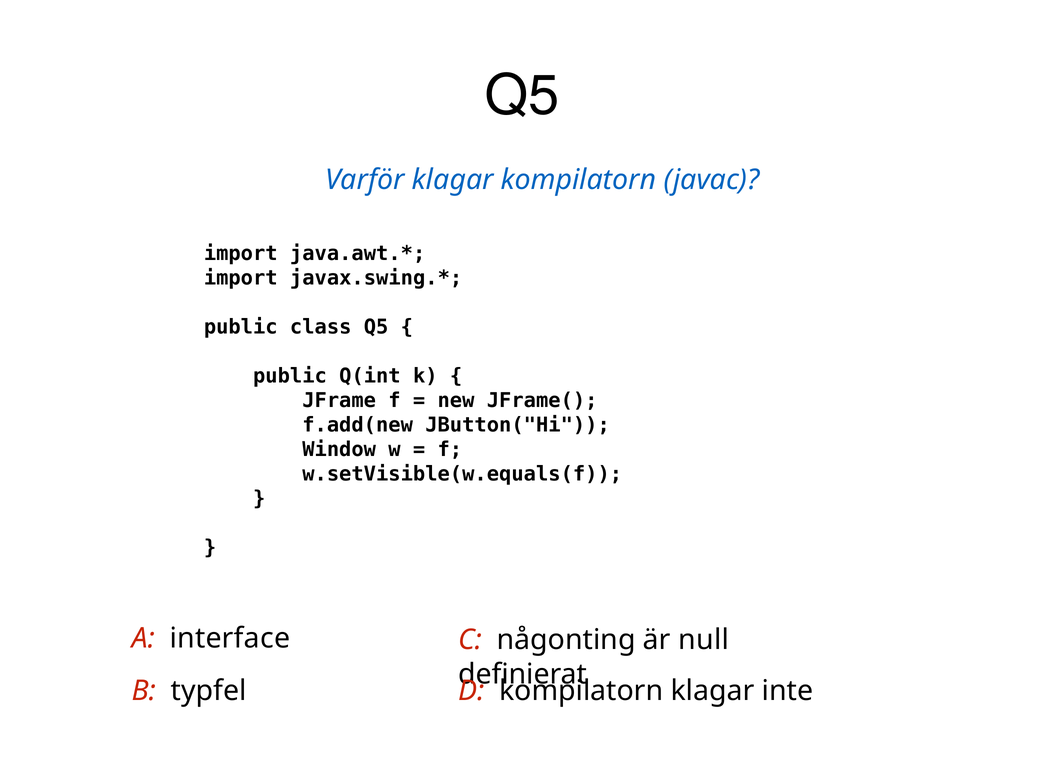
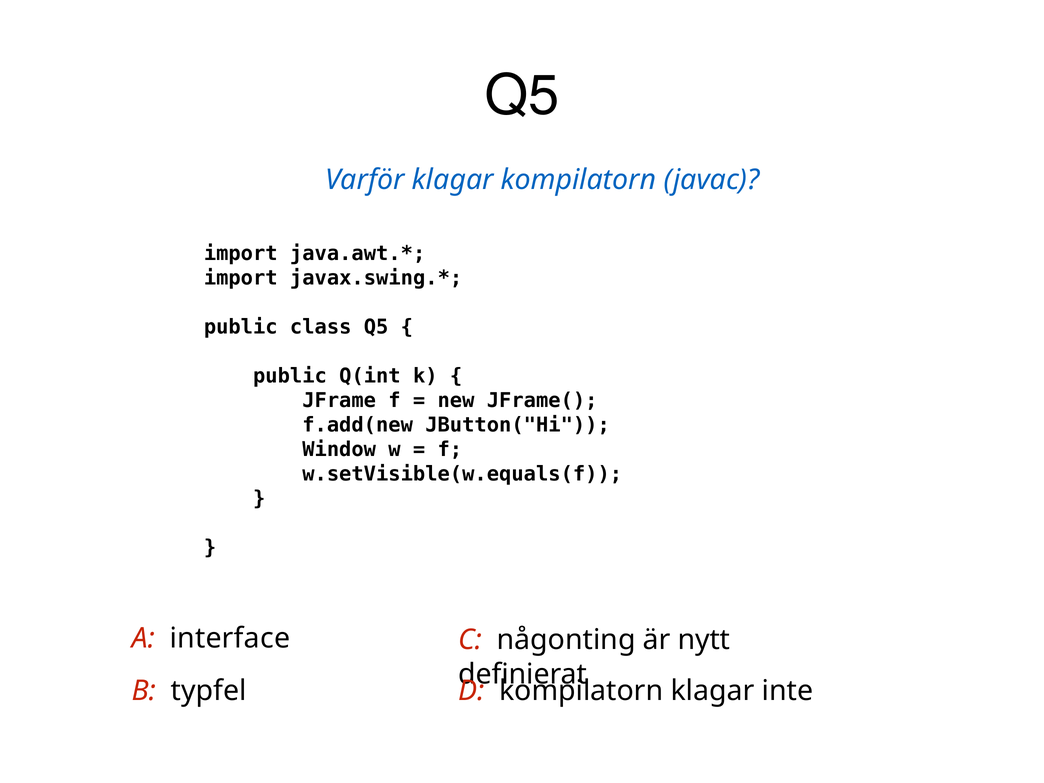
null: null -> nytt
